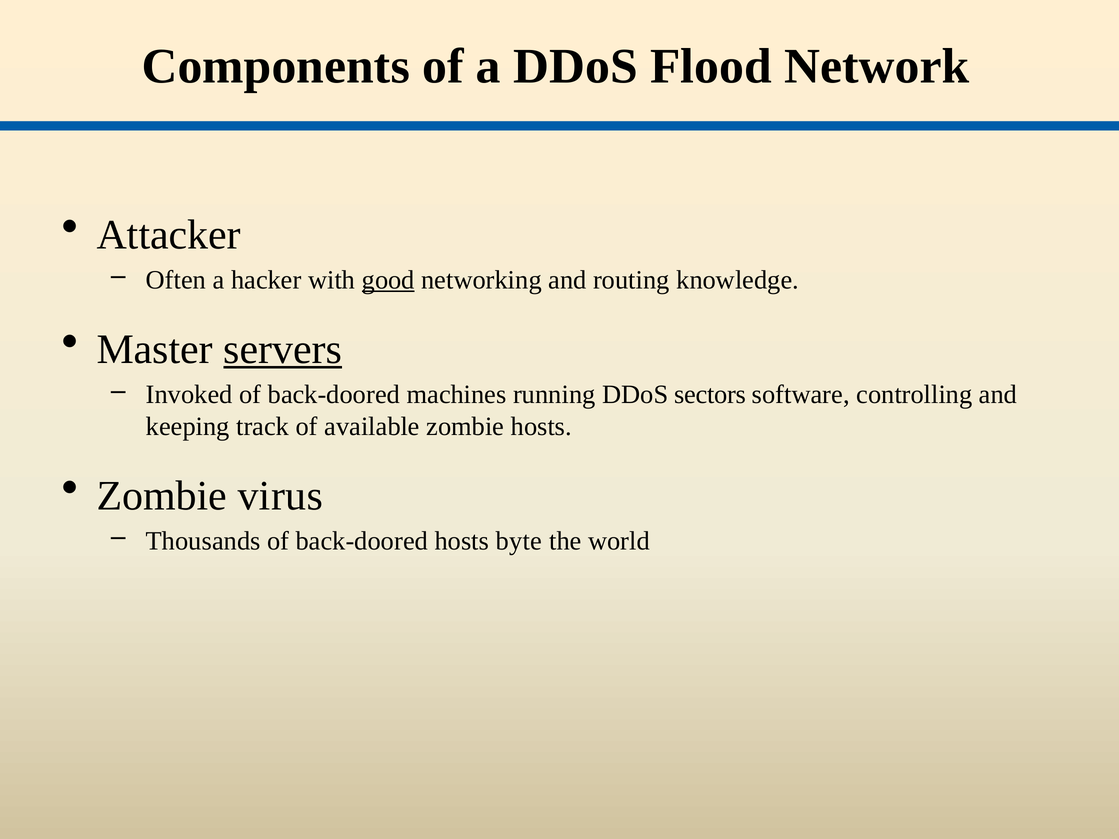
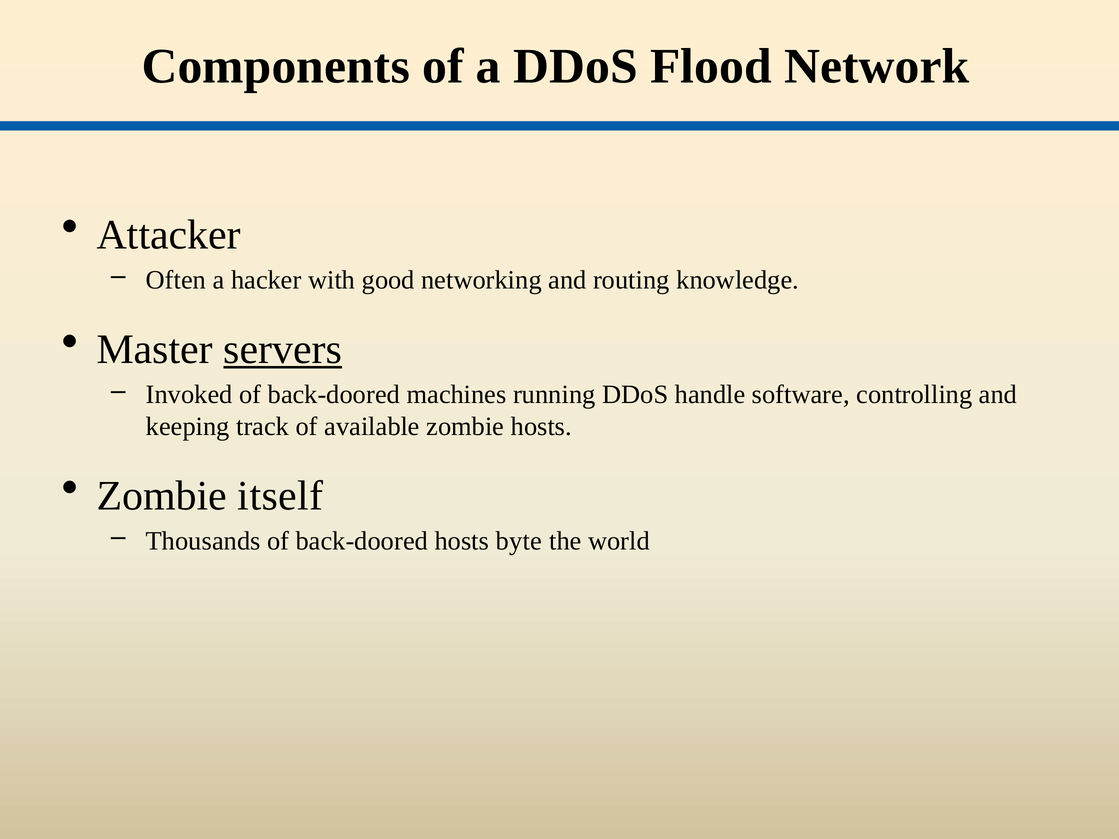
good underline: present -> none
sectors: sectors -> handle
virus: virus -> itself
